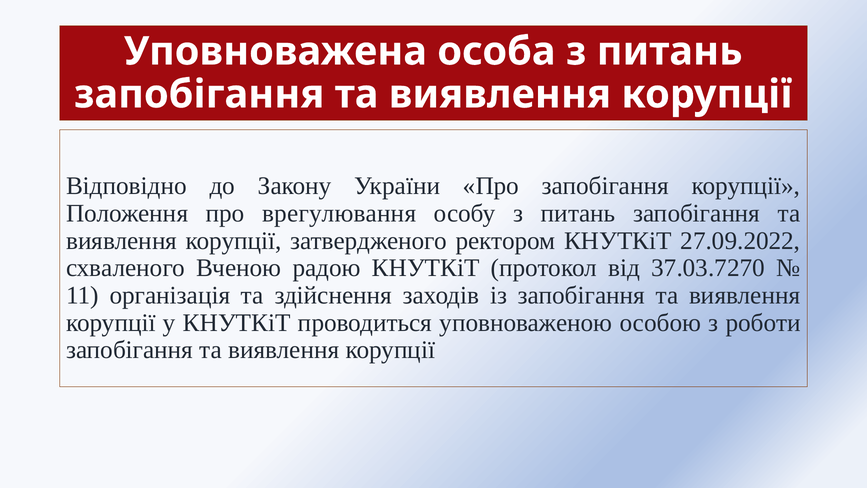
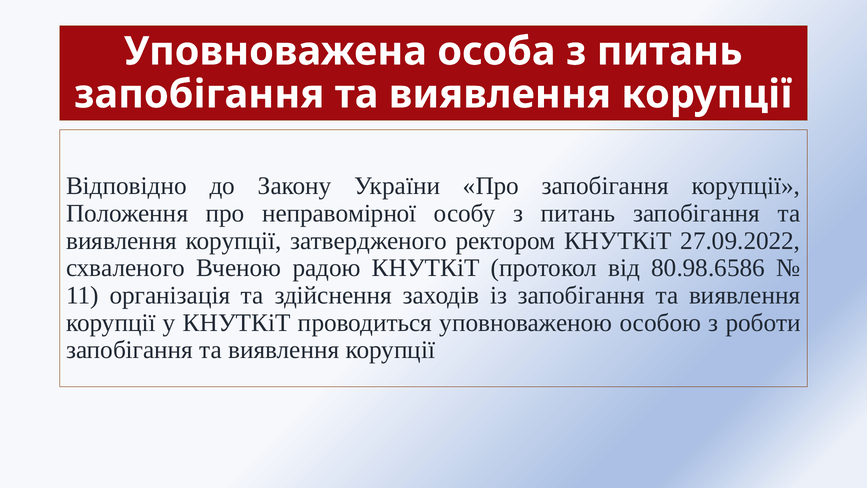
врегулювання: врегулювання -> неправомірної
37.03.7270: 37.03.7270 -> 80.98.6586
